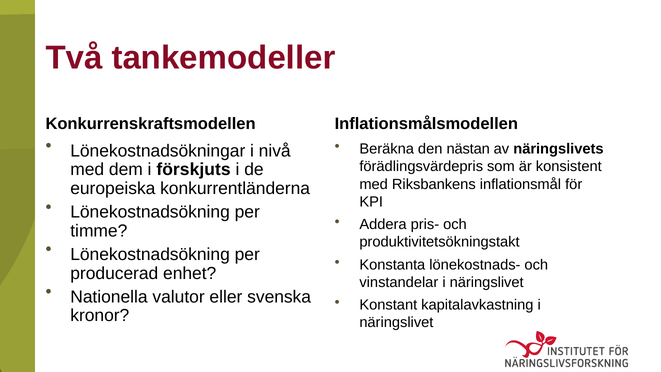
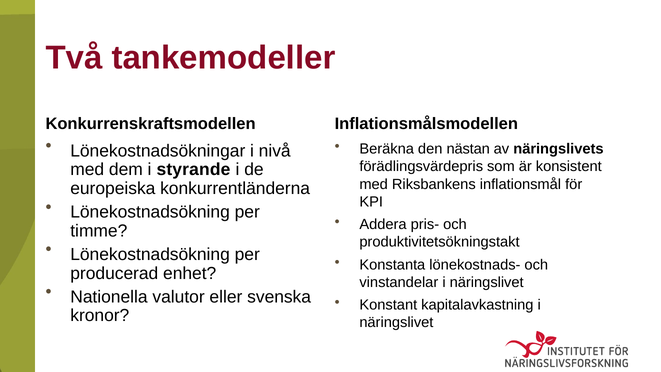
förskjuts: förskjuts -> styrande
